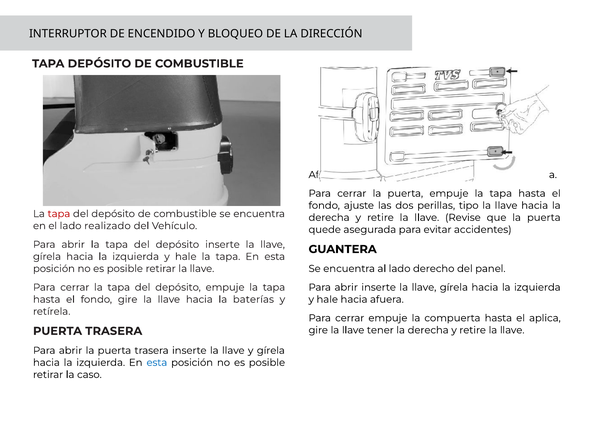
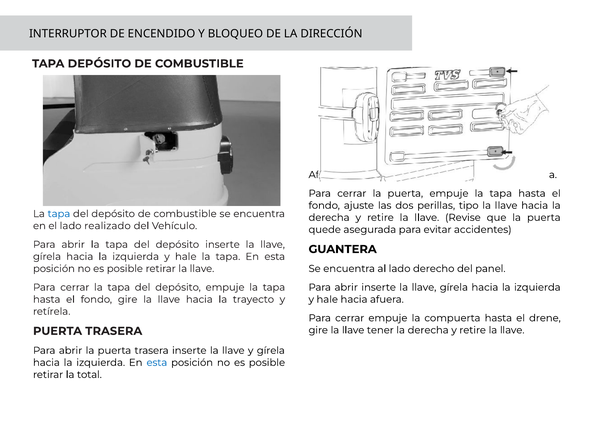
tapa at (59, 214) colour: red -> blue
baterías: baterías -> trayecto
aplica: aplica -> drene
caso: caso -> total
